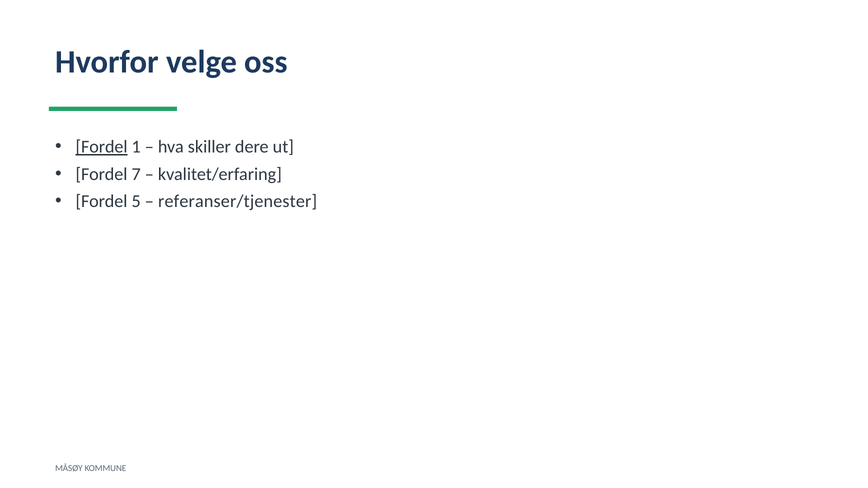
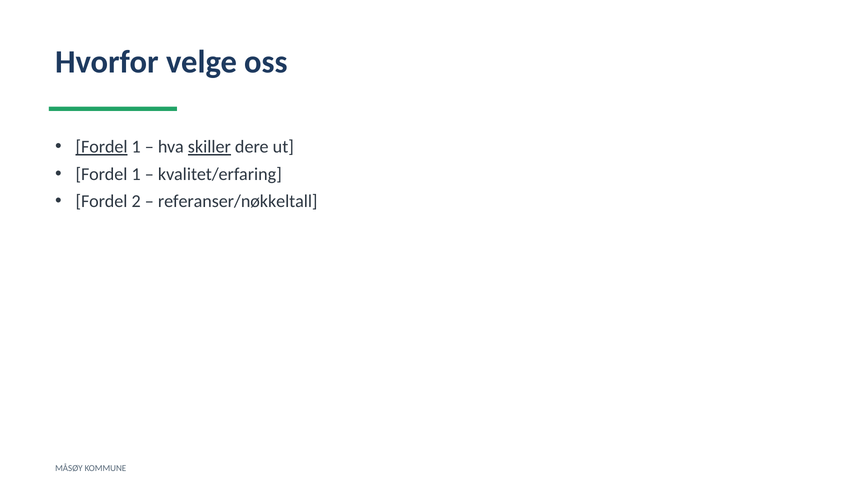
skiller underline: none -> present
7 at (136, 174): 7 -> 1
5: 5 -> 2
referanser/tjenester: referanser/tjenester -> referanser/nøkkeltall
